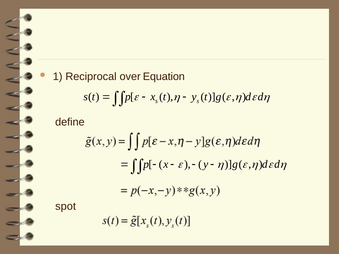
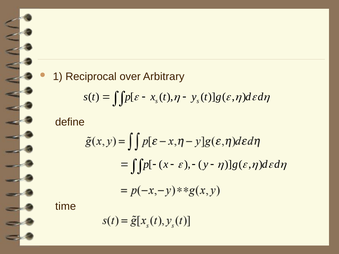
Equation: Equation -> Arbitrary
spot: spot -> time
